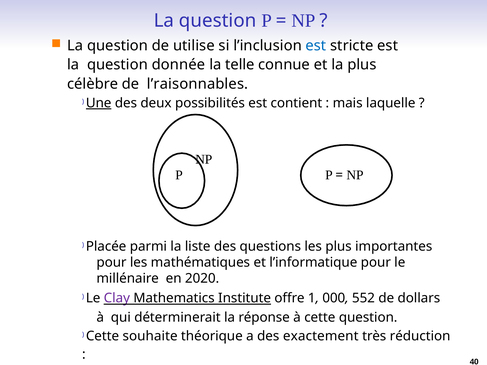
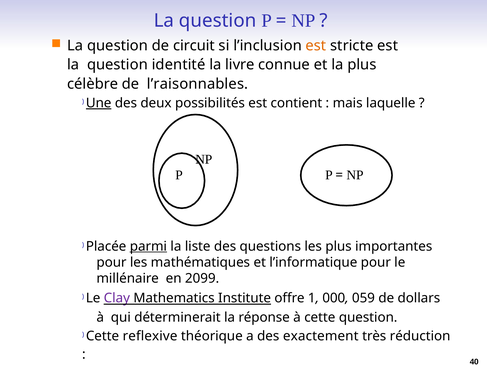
utilise: utilise -> circuit
est at (316, 46) colour: blue -> orange
donnée: donnée -> identité
telle: telle -> livre
parmi underline: none -> present
2020: 2020 -> 2099
552: 552 -> 059
souhaite: souhaite -> reflexive
